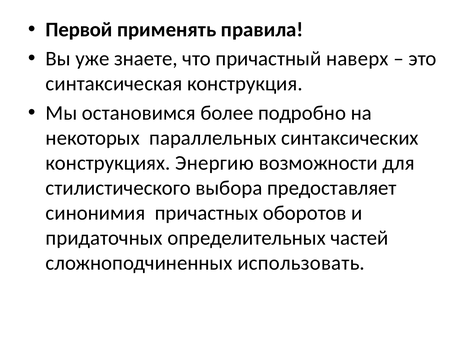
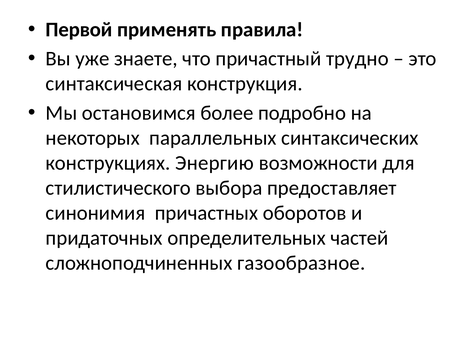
наверх: наверх -> трудно
использовать: использовать -> газообразное
